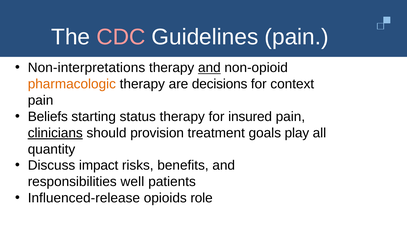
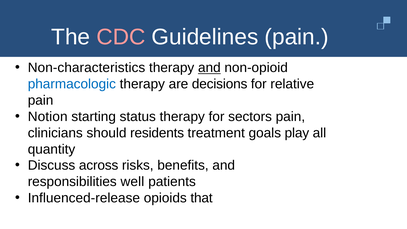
Non-interpretations: Non-interpretations -> Non-characteristics
pharmacologic colour: orange -> blue
context: context -> relative
Beliefs: Beliefs -> Notion
insured: insured -> sectors
clinicians underline: present -> none
provision: provision -> residents
impact: impact -> across
role: role -> that
